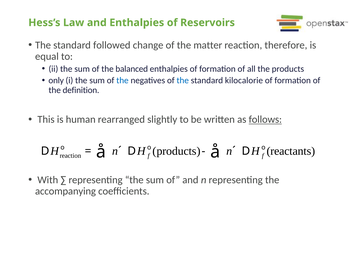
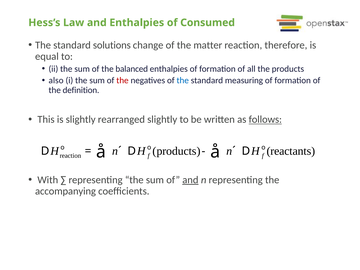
Reservoirs: Reservoirs -> Consumed
followed: followed -> solutions
only: only -> also
the at (122, 80) colour: blue -> red
kilocalorie: kilocalorie -> measuring
is human: human -> slightly
and at (190, 180) underline: none -> present
